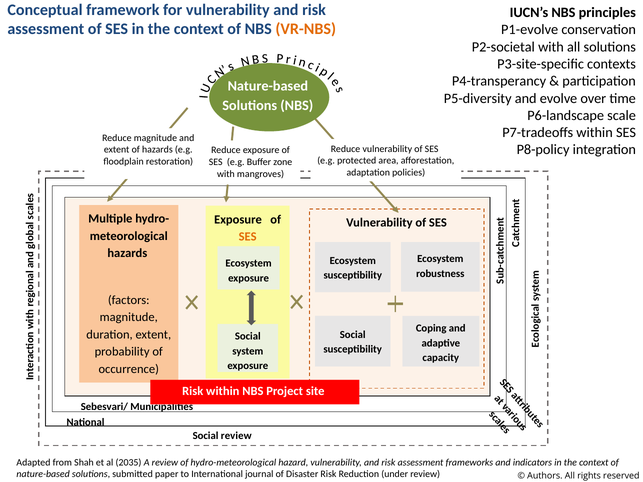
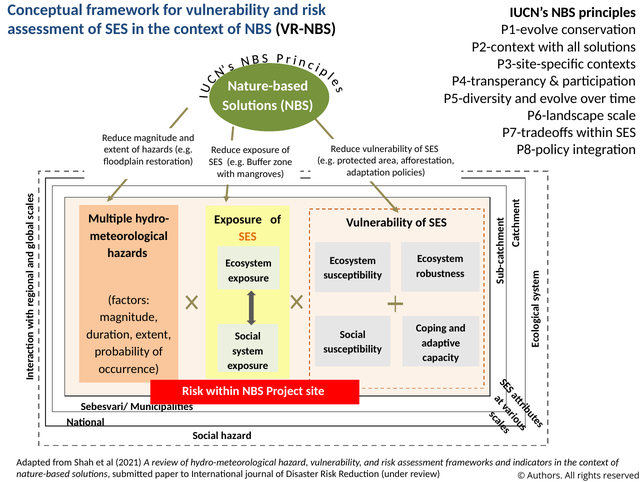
VR-NBS colour: orange -> black
P2-societal: P2-societal -> P2-context
Social review: review -> hazard
2035: 2035 -> 2021
